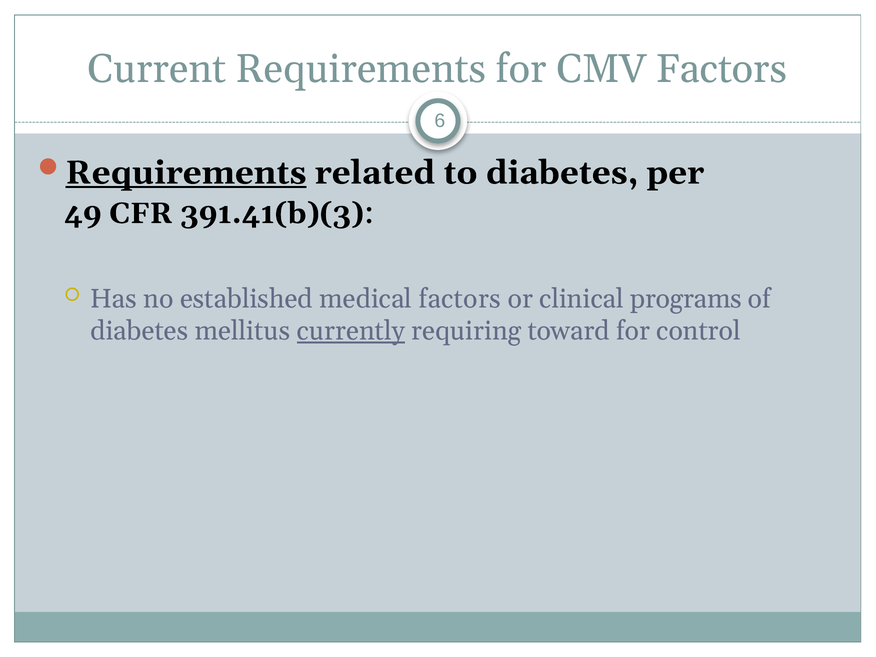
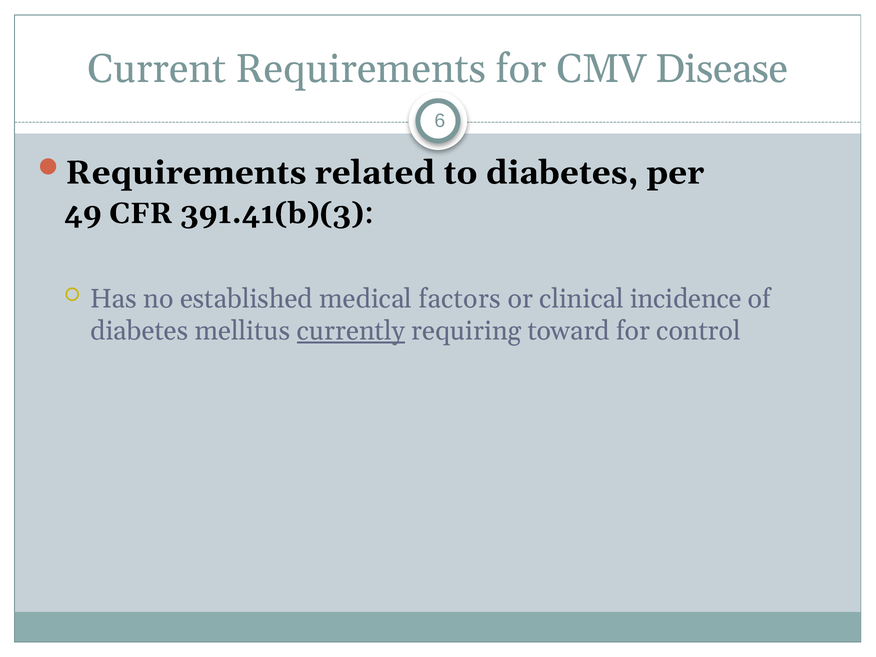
CMV Factors: Factors -> Disease
Requirements at (186, 173) underline: present -> none
programs: programs -> incidence
